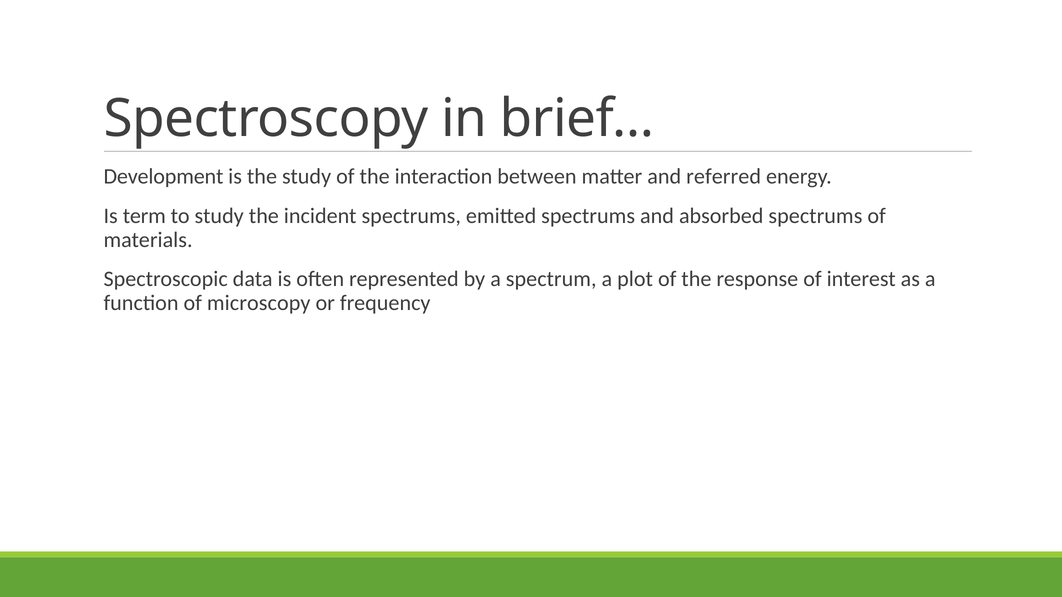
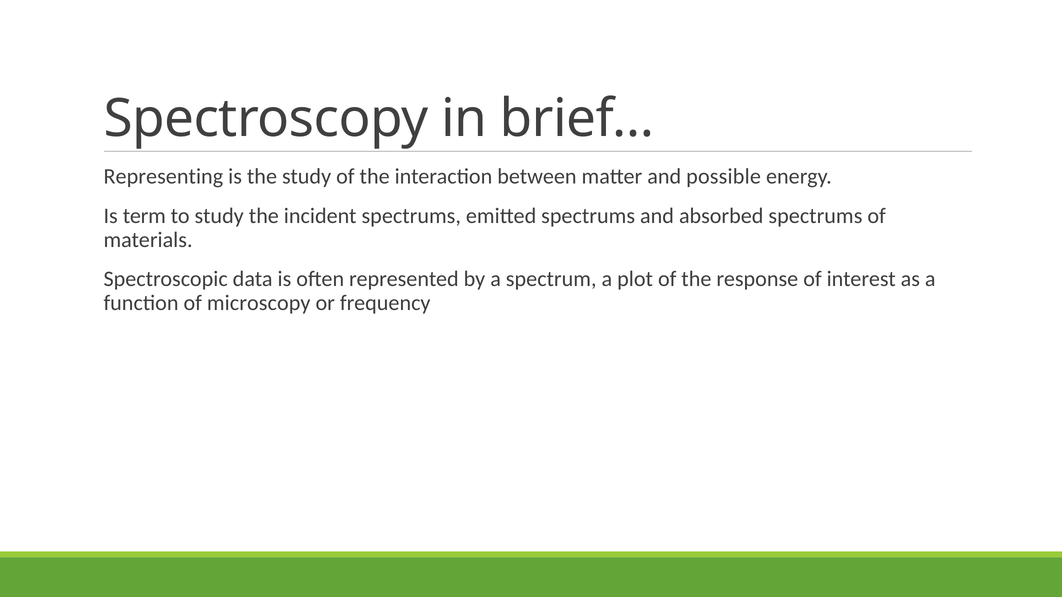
Development: Development -> Representing
referred: referred -> possible
